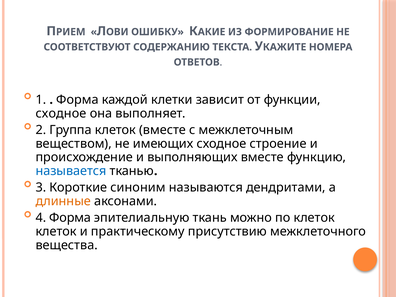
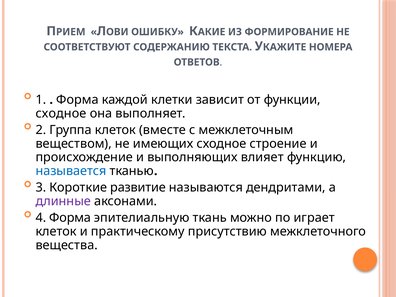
выполняющих вместе: вместе -> влияет
синоним: синоним -> развитие
длинные colour: orange -> purple
по клеток: клеток -> играет
